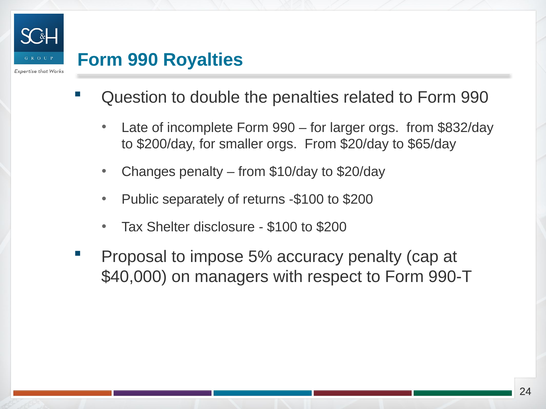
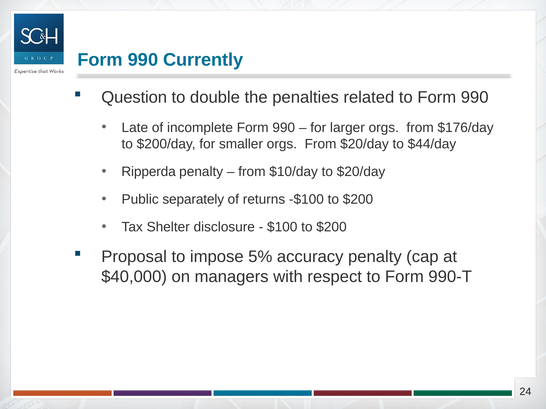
Royalties: Royalties -> Currently
$832/day: $832/day -> $176/day
$65/day: $65/day -> $44/day
Changes: Changes -> Ripperda
